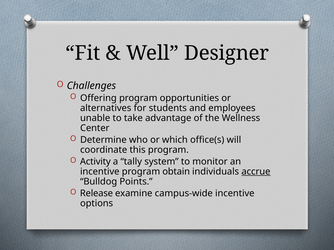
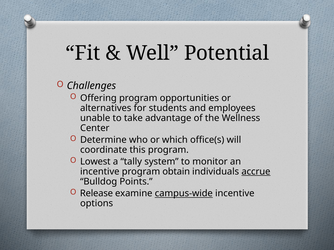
Designer: Designer -> Potential
Activity: Activity -> Lowest
campus-wide underline: none -> present
